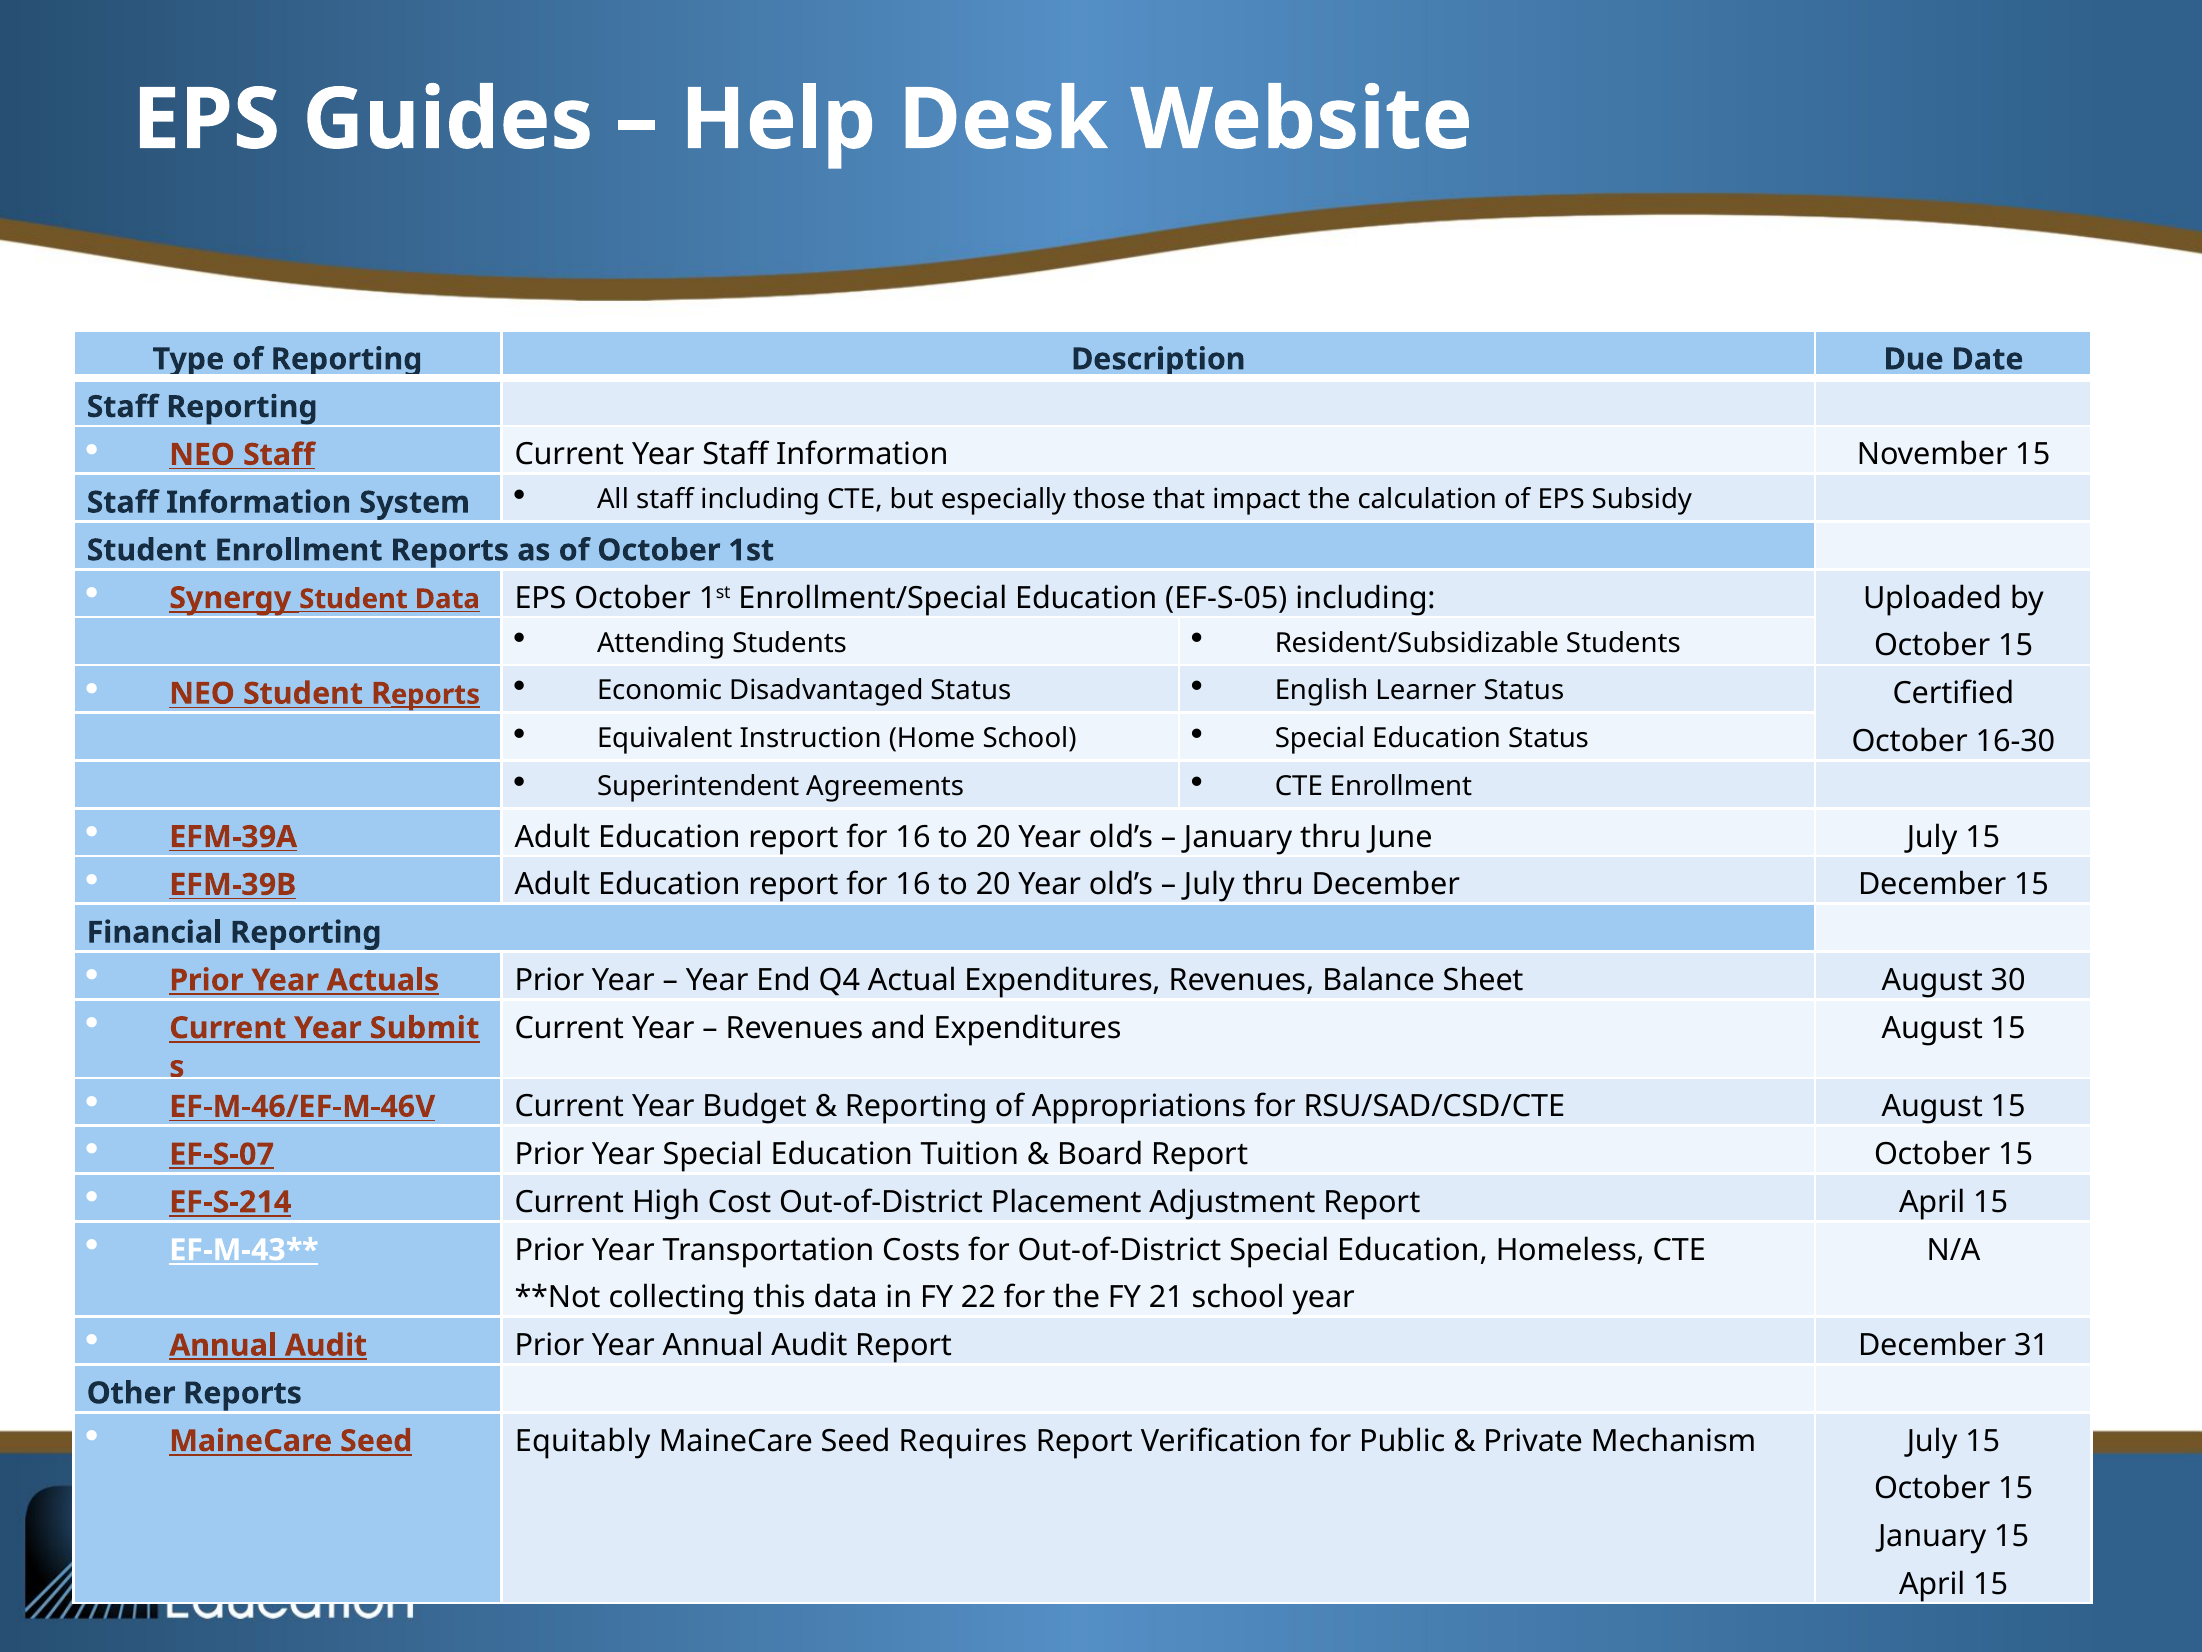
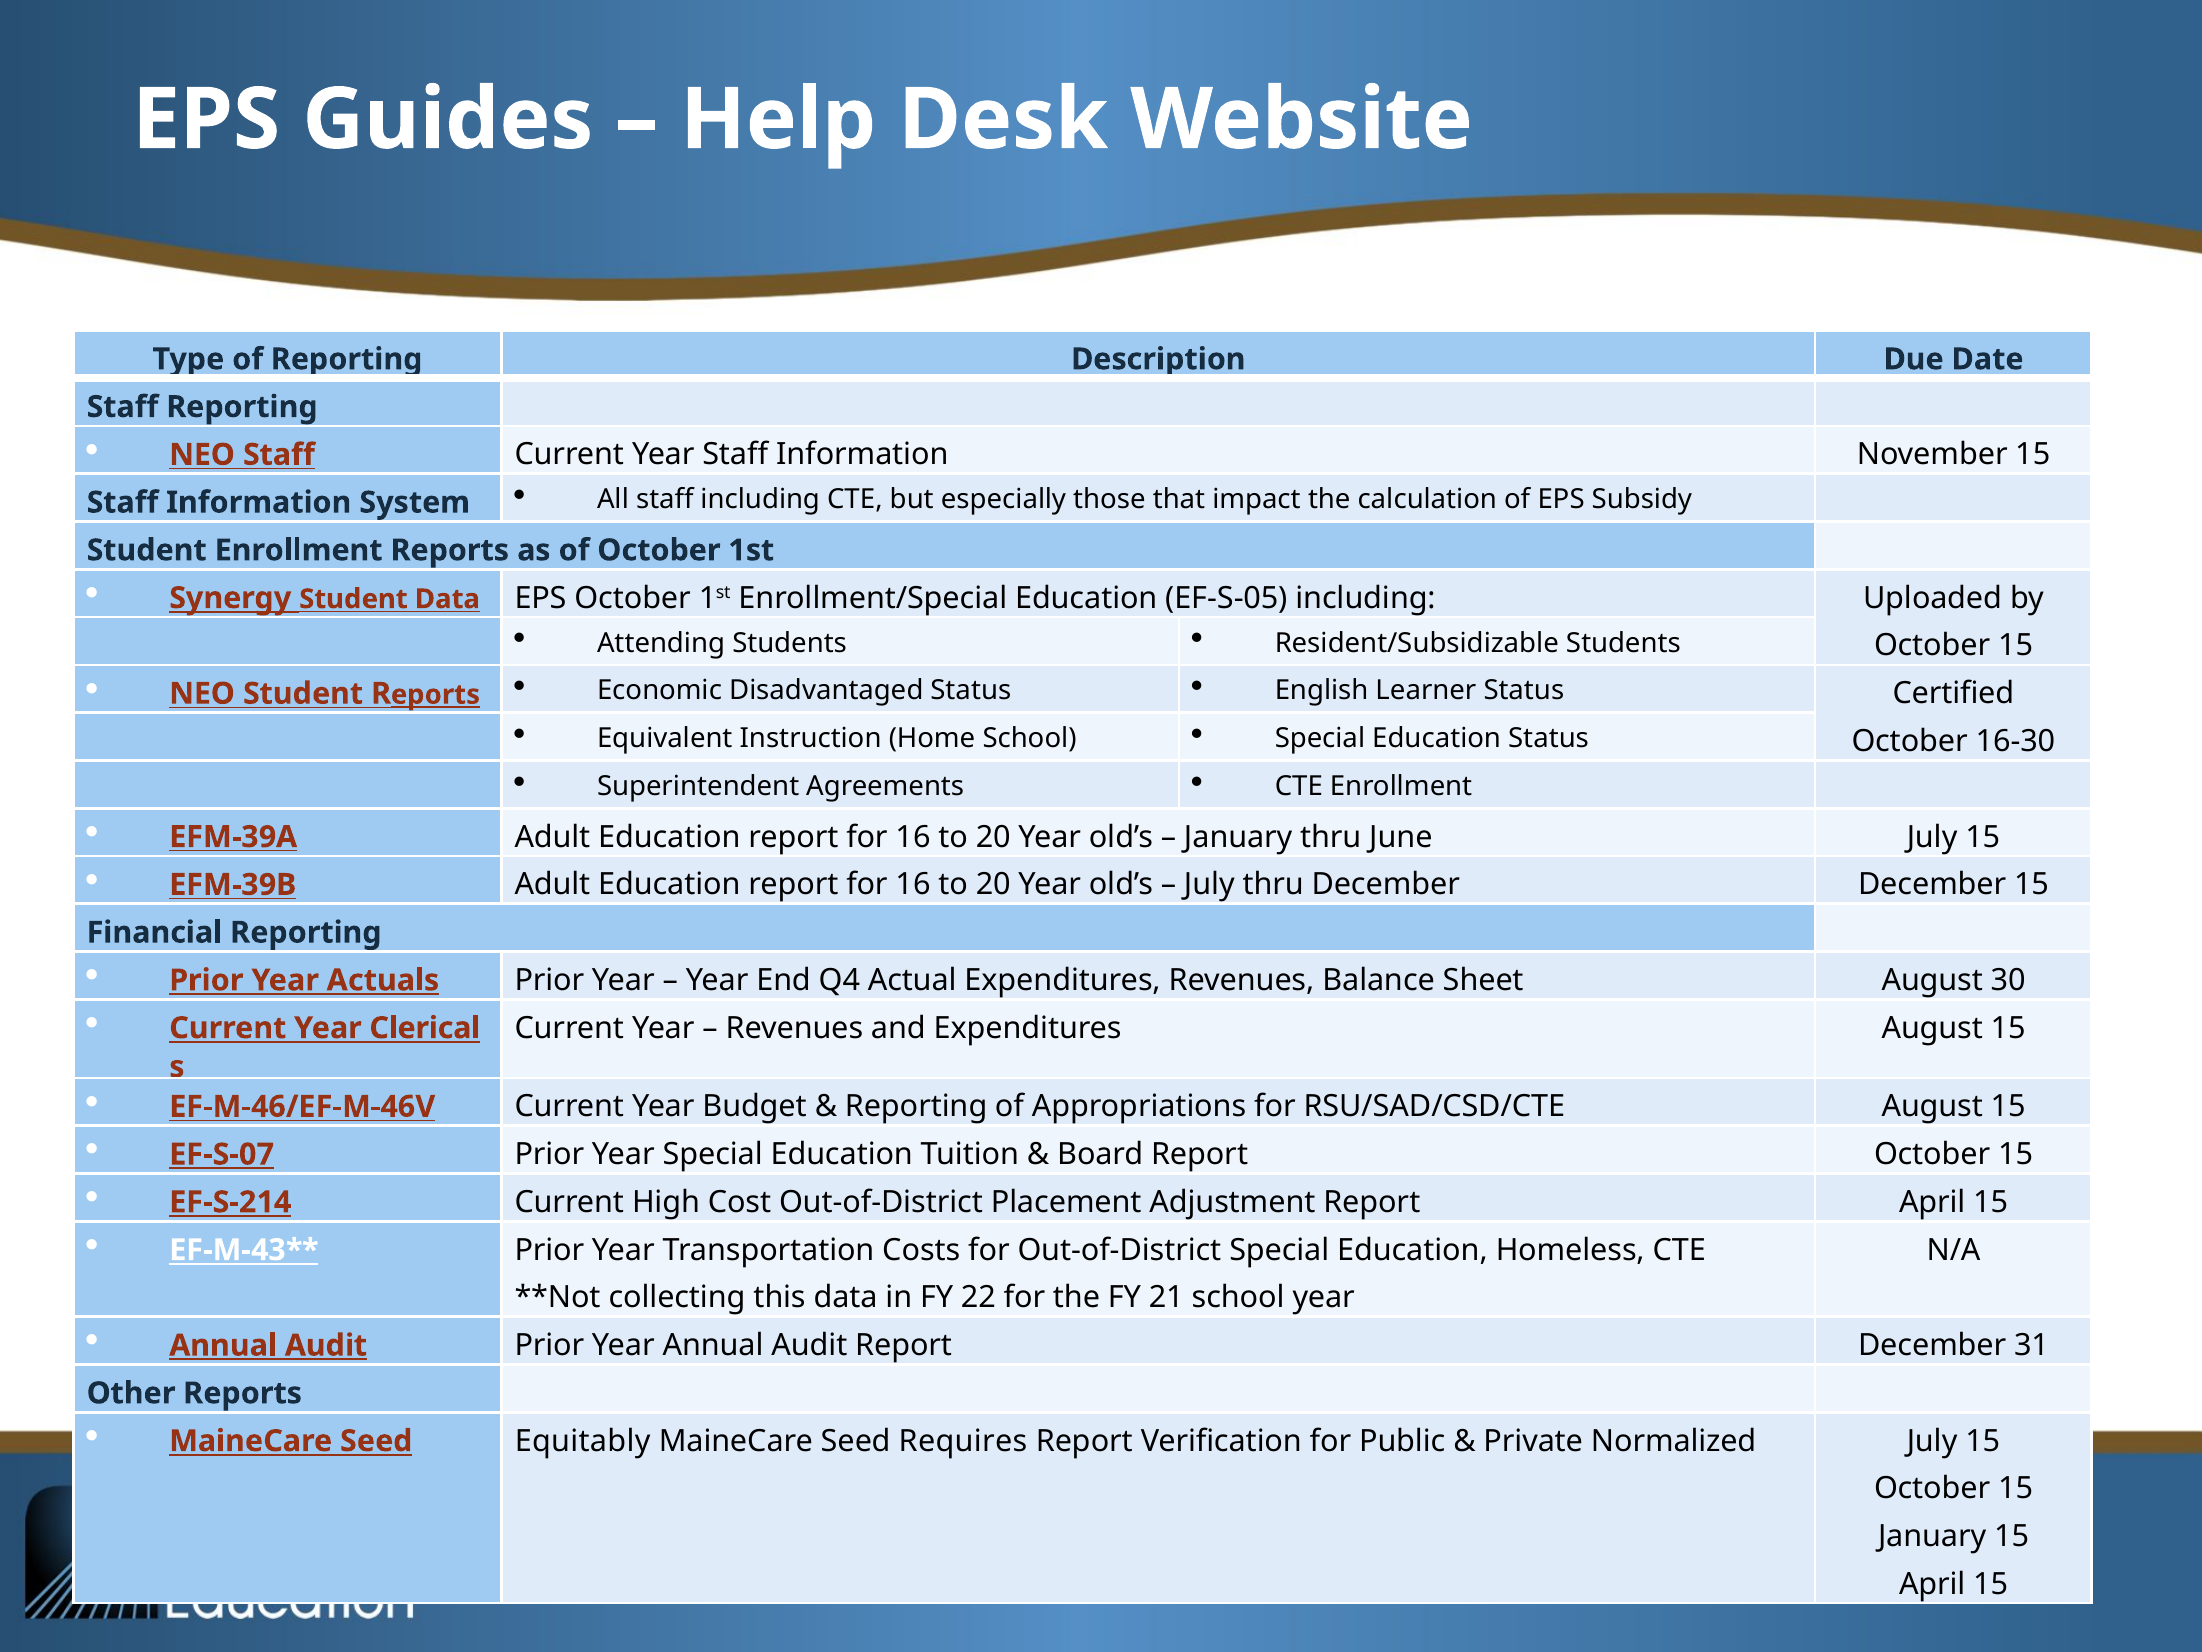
Submit: Submit -> Clerical
Mechanism: Mechanism -> Normalized
